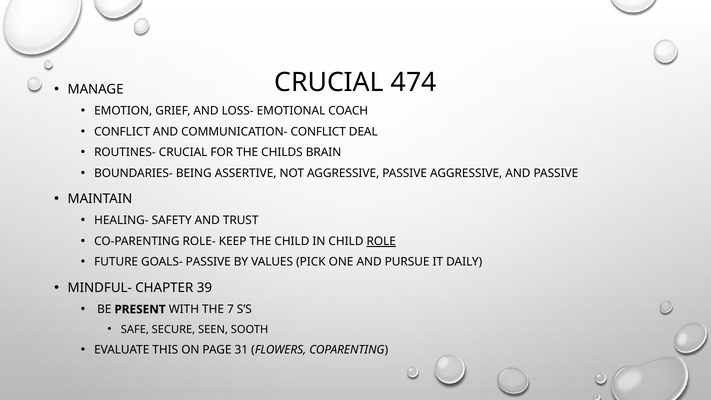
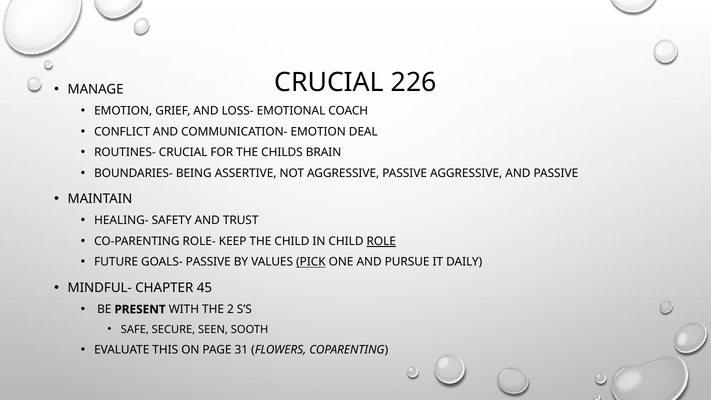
474: 474 -> 226
COMMUNICATION- CONFLICT: CONFLICT -> EMOTION
PICK underline: none -> present
39: 39 -> 45
7: 7 -> 2
